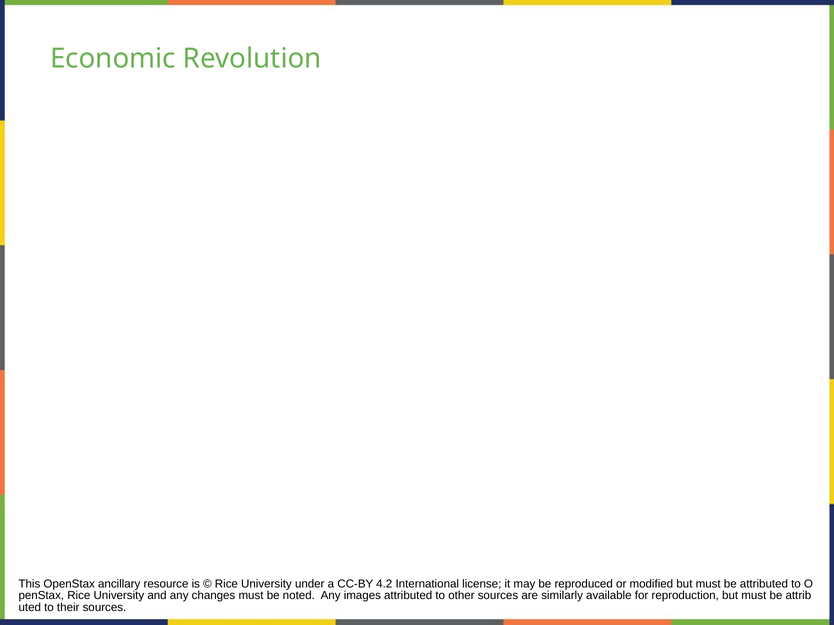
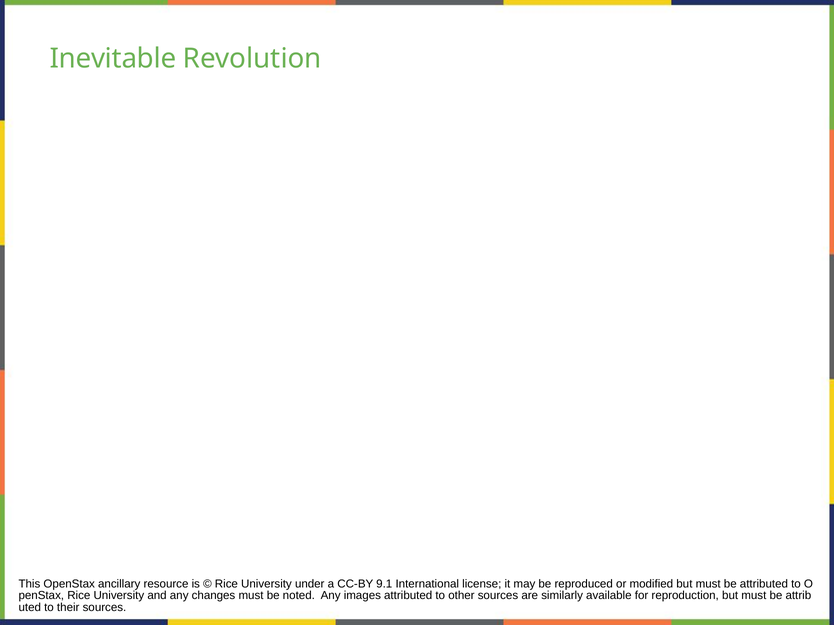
Economic: Economic -> Inevitable
4.2: 4.2 -> 9.1
